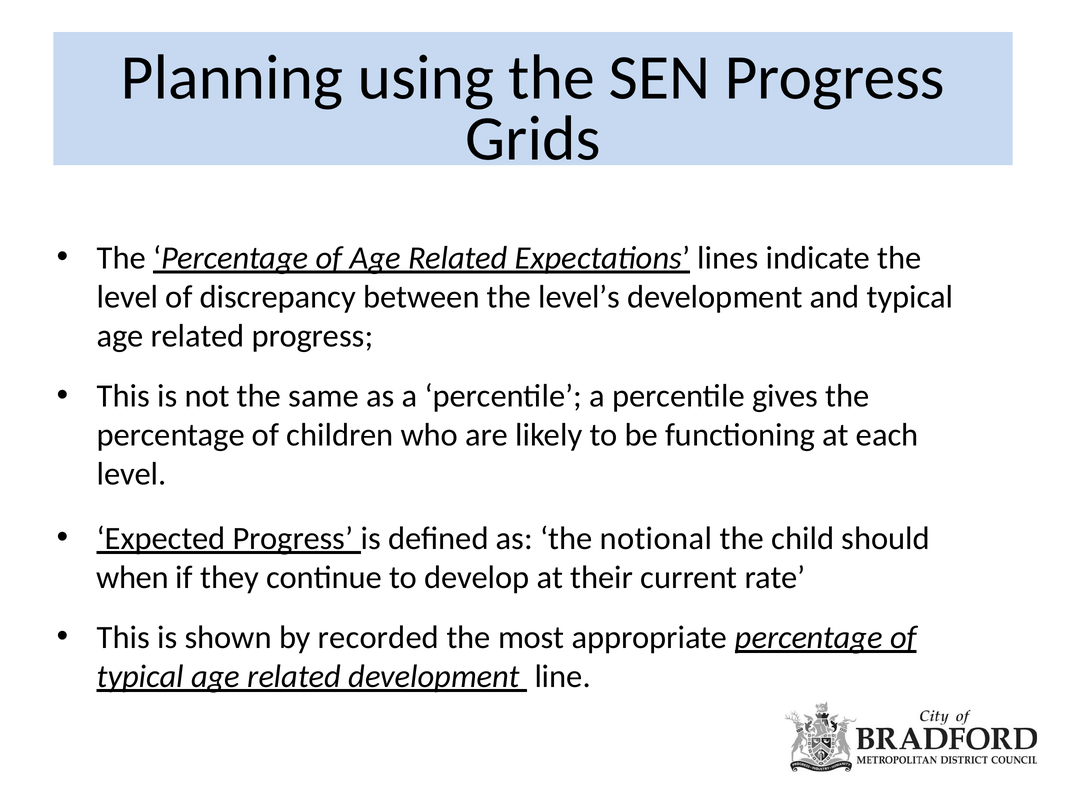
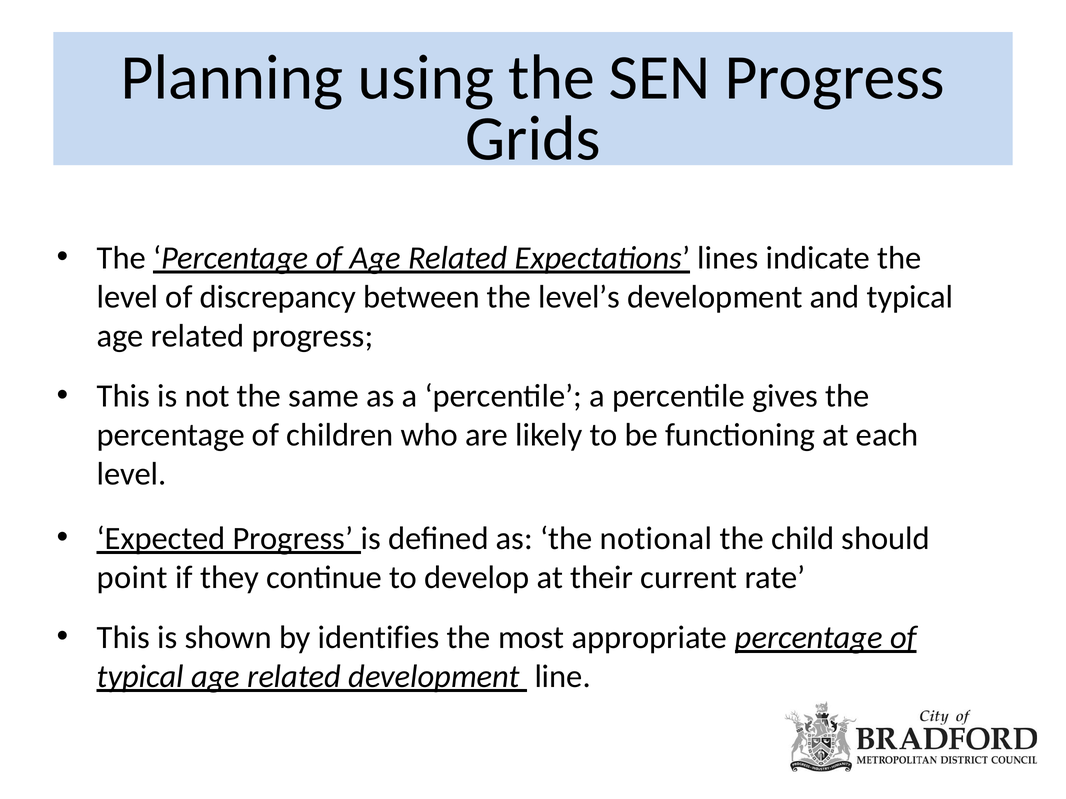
when: when -> point
recorded: recorded -> identifies
